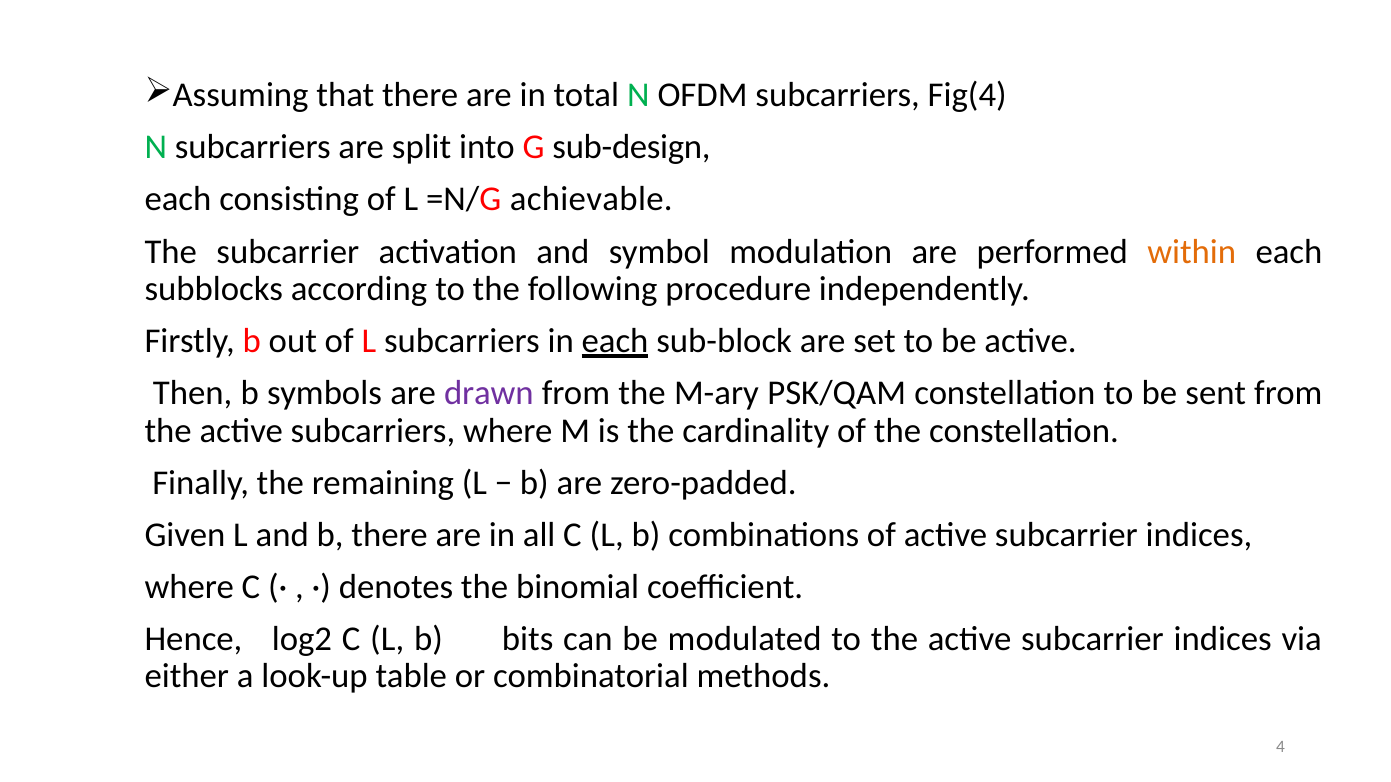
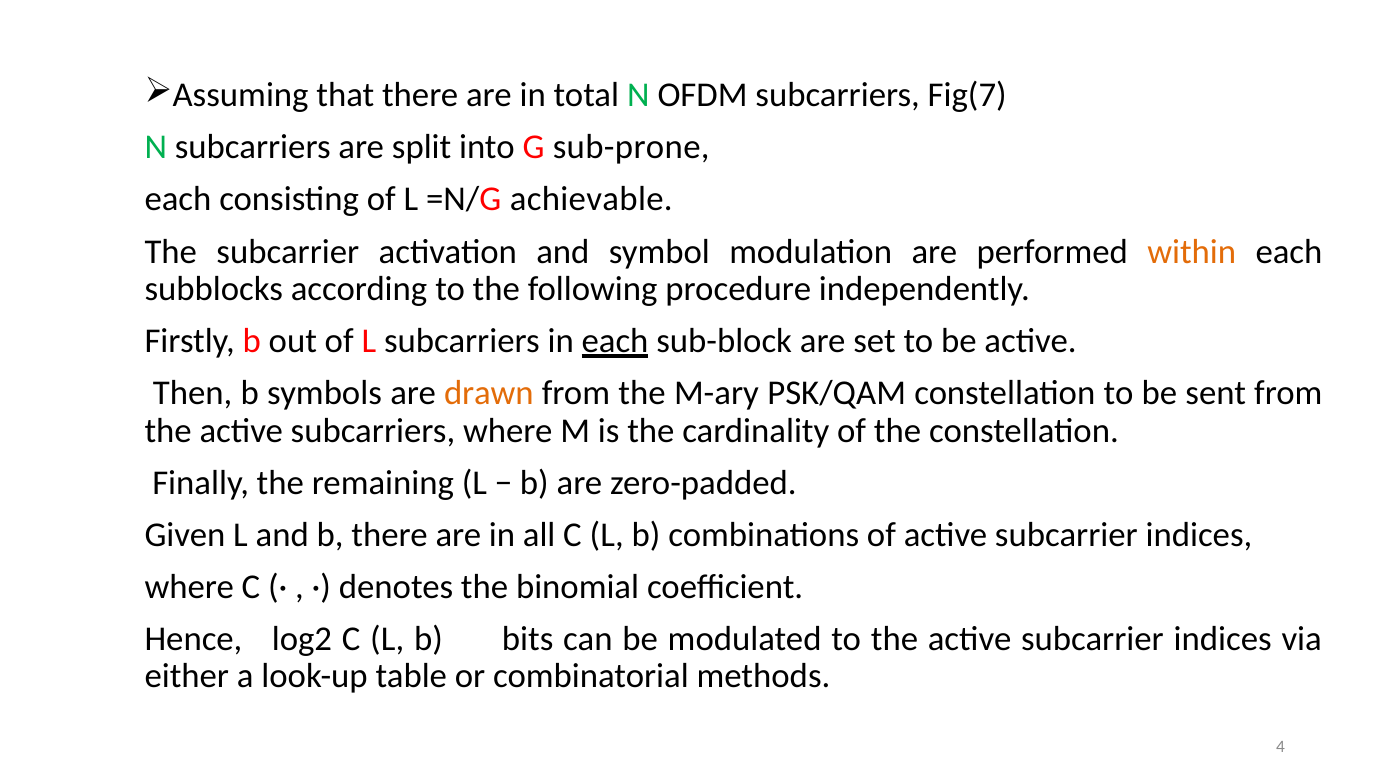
Fig(4: Fig(4 -> Fig(7
sub-design: sub-design -> sub-prone
drawn colour: purple -> orange
